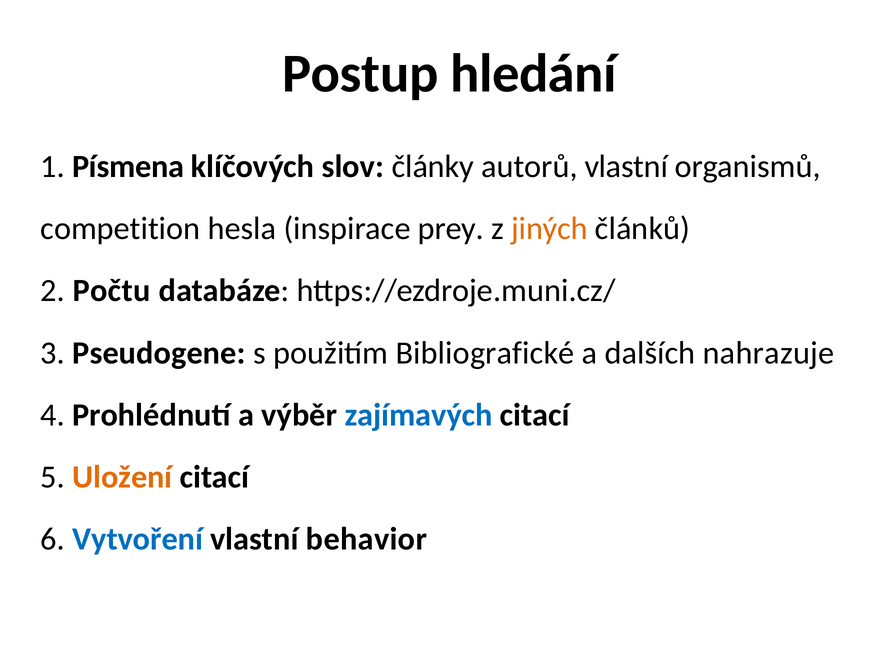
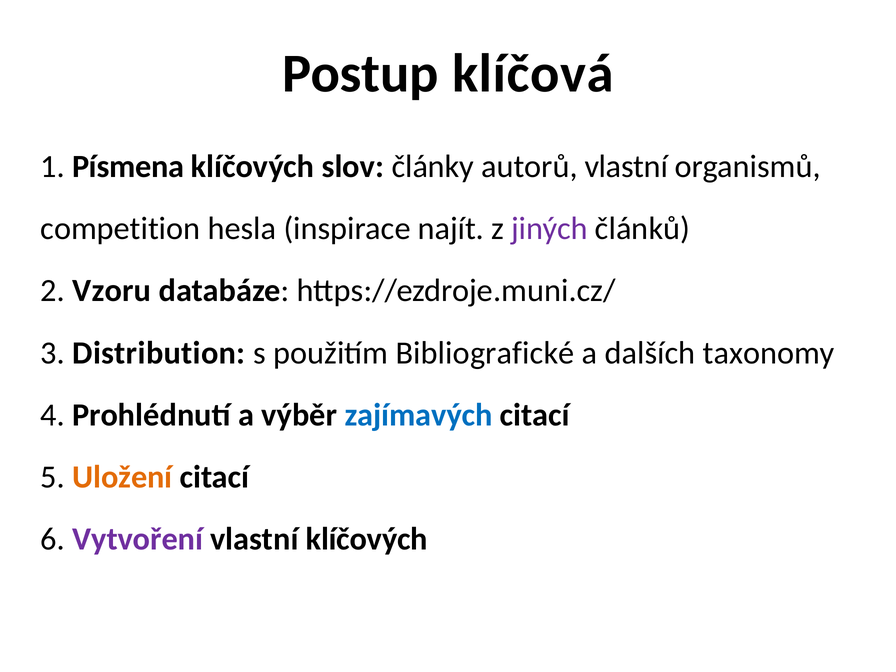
hledání: hledání -> klíčová
prey: prey -> najít
jiných colour: orange -> purple
Počtu: Počtu -> Vzoru
Pseudogene: Pseudogene -> Distribution
nahrazuje: nahrazuje -> taxonomy
Vytvoření colour: blue -> purple
vlastní behavior: behavior -> klíčových
